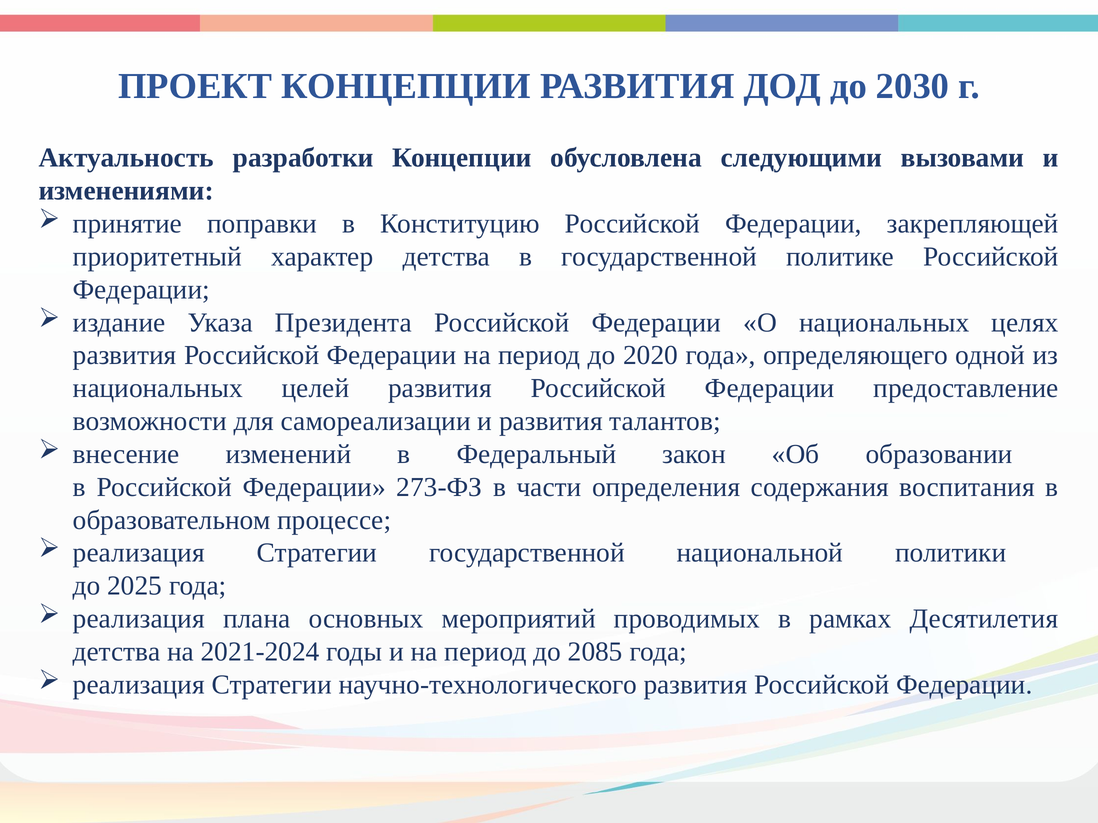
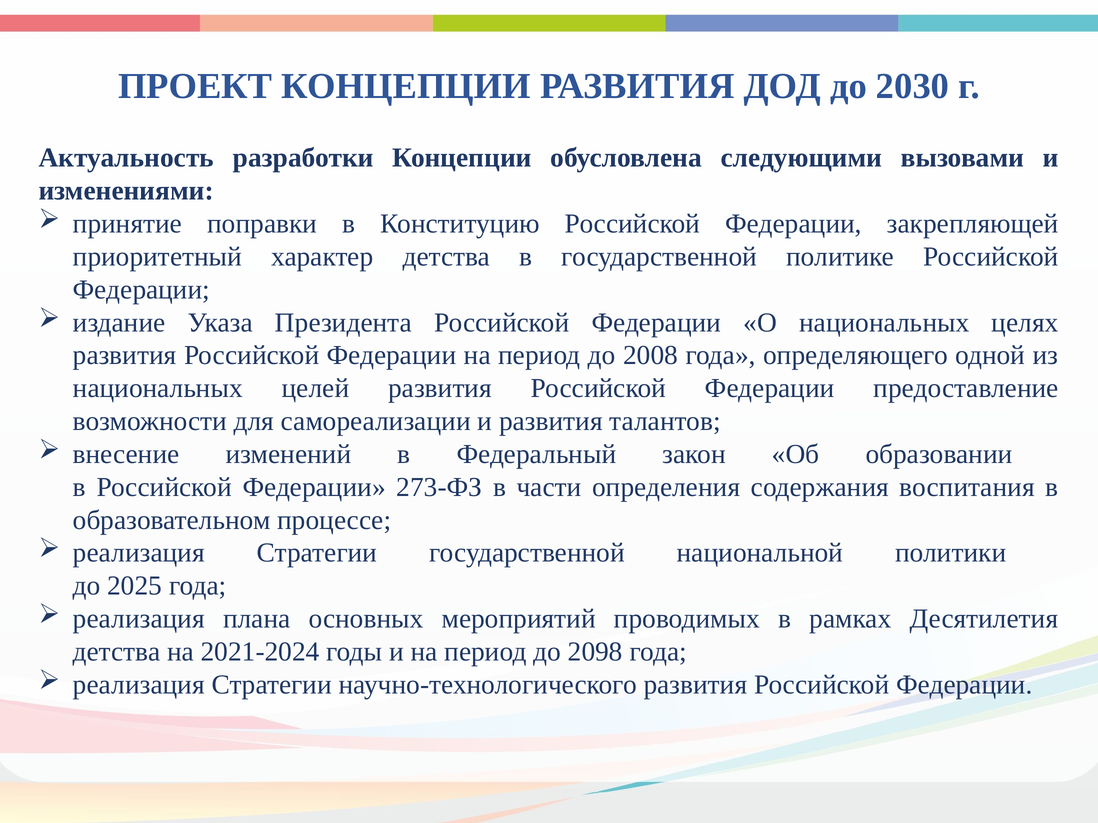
2020: 2020 -> 2008
2085: 2085 -> 2098
